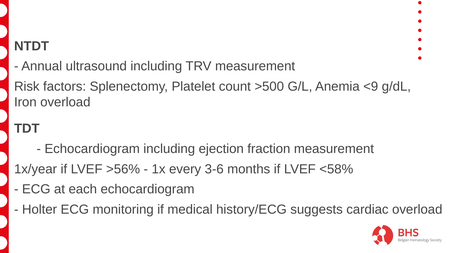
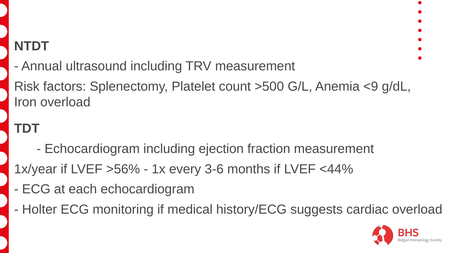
<58%: <58% -> <44%
